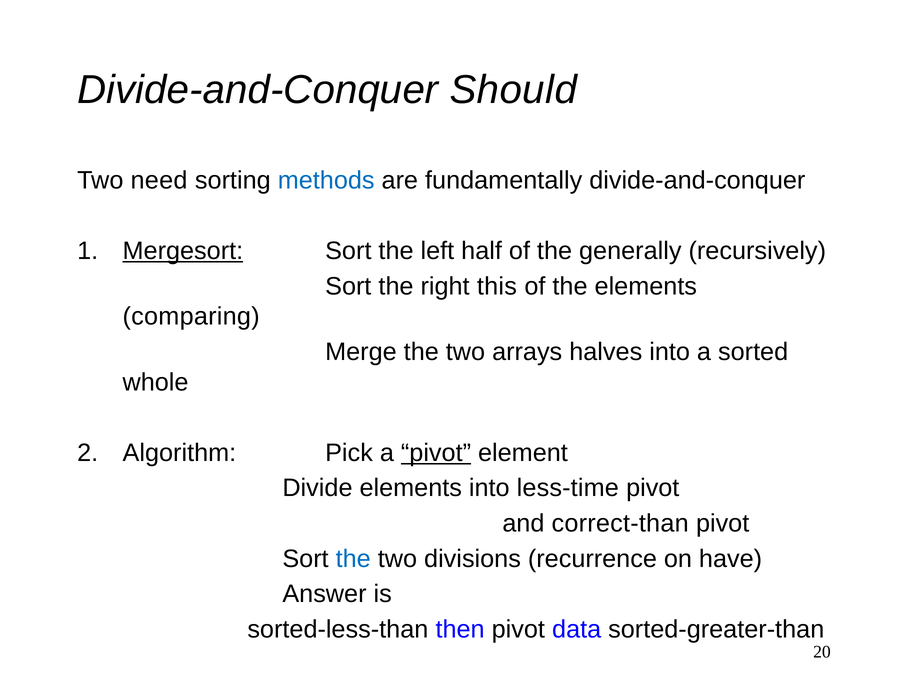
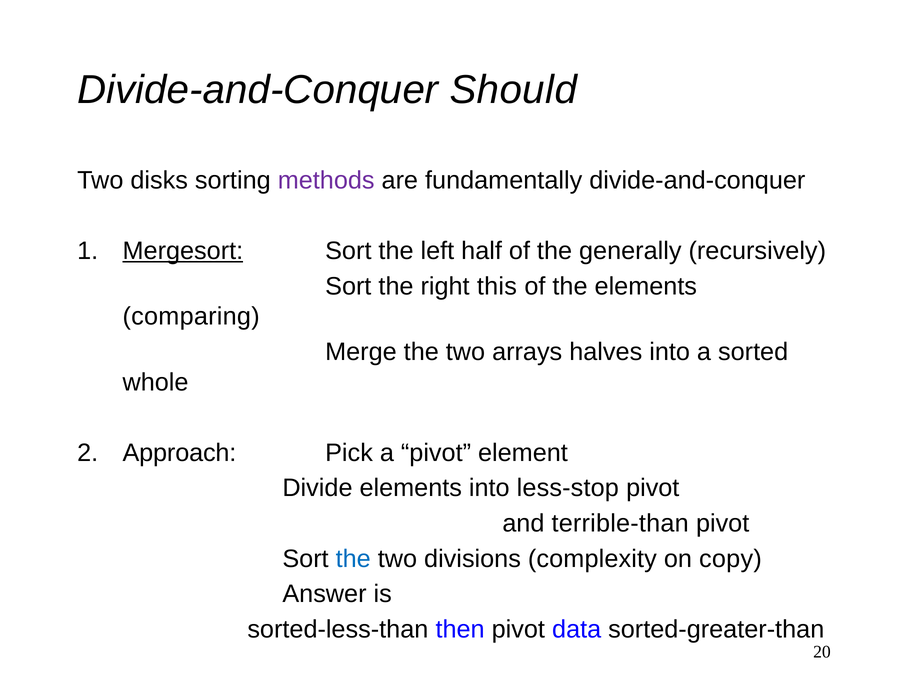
need: need -> disks
methods colour: blue -> purple
Algorithm: Algorithm -> Approach
pivot at (436, 453) underline: present -> none
less-time: less-time -> less-stop
correct-than: correct-than -> terrible-than
recurrence: recurrence -> complexity
have: have -> copy
